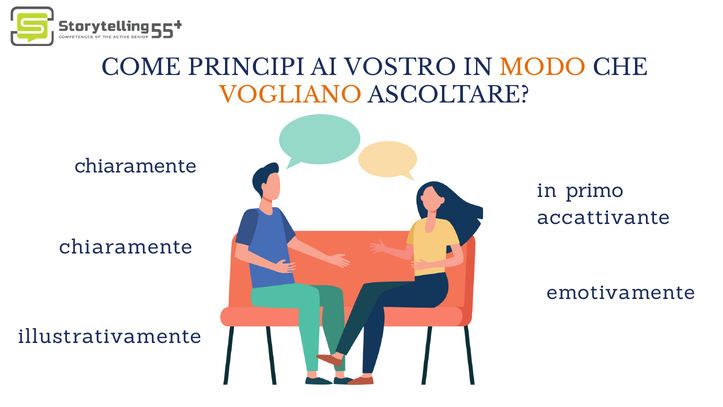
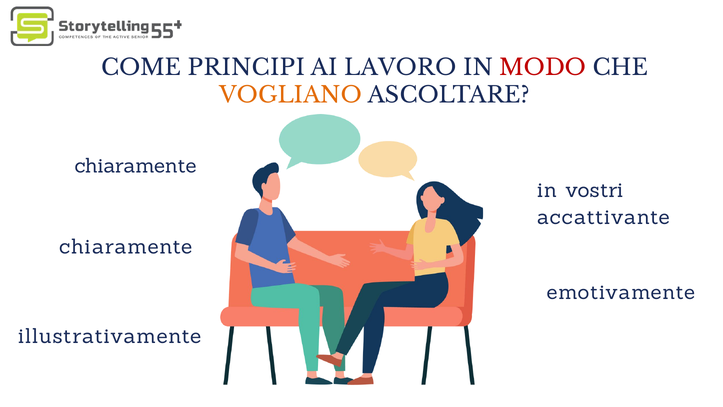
VOSTRO: VOSTRO -> LAVORO
MODO colour: orange -> red
primo: primo -> vostri
